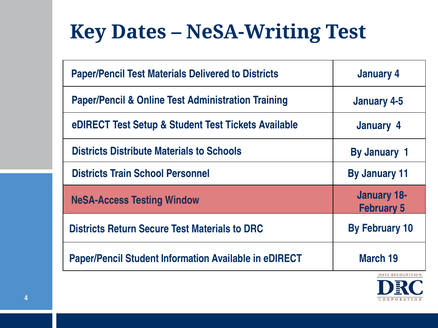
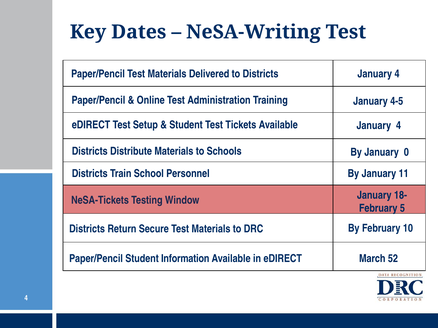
1: 1 -> 0
NeSA-Access: NeSA-Access -> NeSA-Tickets
19: 19 -> 52
